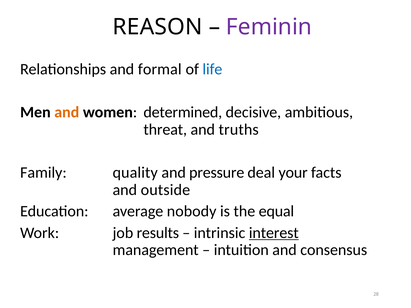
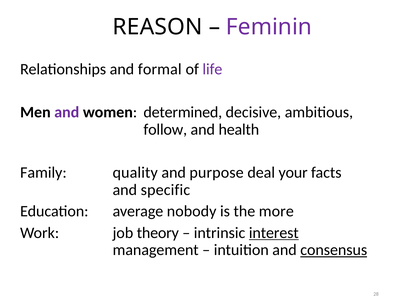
life colour: blue -> purple
and at (67, 112) colour: orange -> purple
threat: threat -> follow
truths: truths -> health
pressure: pressure -> purpose
outside: outside -> specific
equal: equal -> more
results: results -> theory
consensus underline: none -> present
